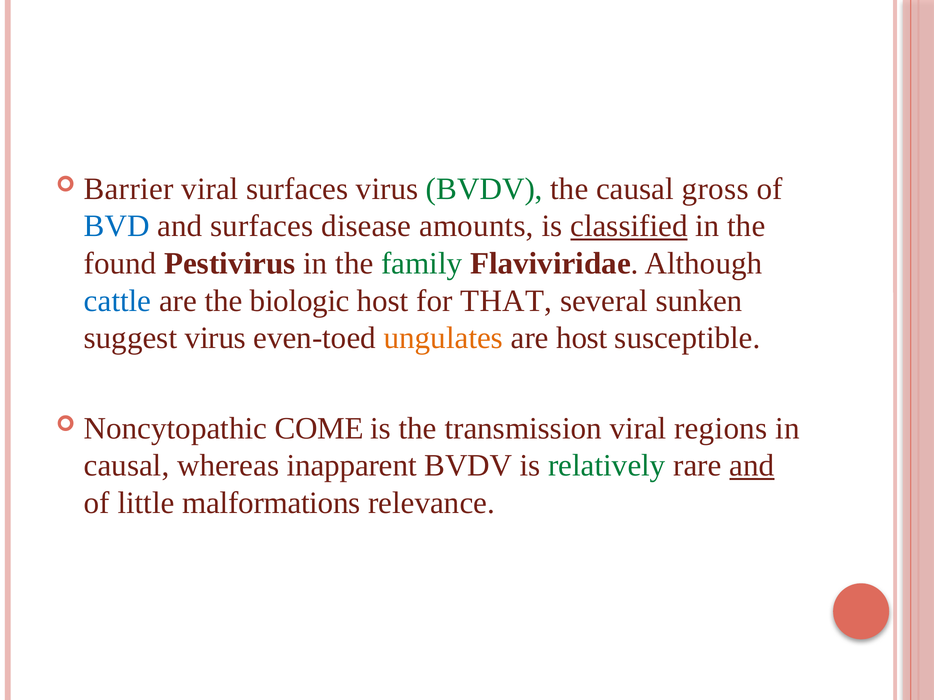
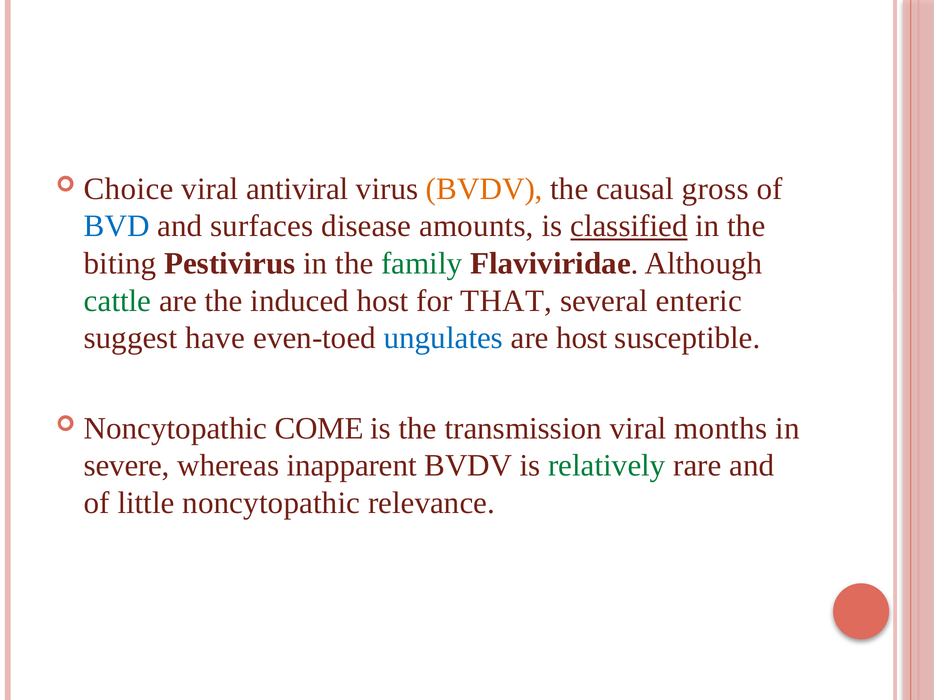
Barrier: Barrier -> Choice
viral surfaces: surfaces -> antiviral
BVDV at (484, 189) colour: green -> orange
found: found -> biting
cattle colour: blue -> green
biologic: biologic -> induced
sunken: sunken -> enteric
suggest virus: virus -> have
ungulates colour: orange -> blue
regions: regions -> months
causal at (127, 466): causal -> severe
and at (752, 466) underline: present -> none
little malformations: malformations -> noncytopathic
